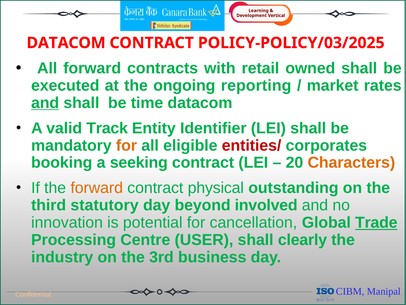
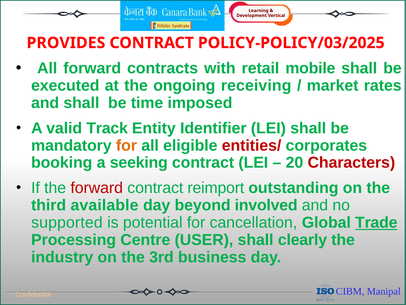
DATACOM at (66, 43): DATACOM -> PROVIDES
owned: owned -> mobile
reporting: reporting -> receiving
and at (45, 103) underline: present -> none
time datacom: datacom -> imposed
Characters colour: orange -> red
forward at (97, 188) colour: orange -> red
physical: physical -> reimport
statutory: statutory -> available
innovation: innovation -> supported
